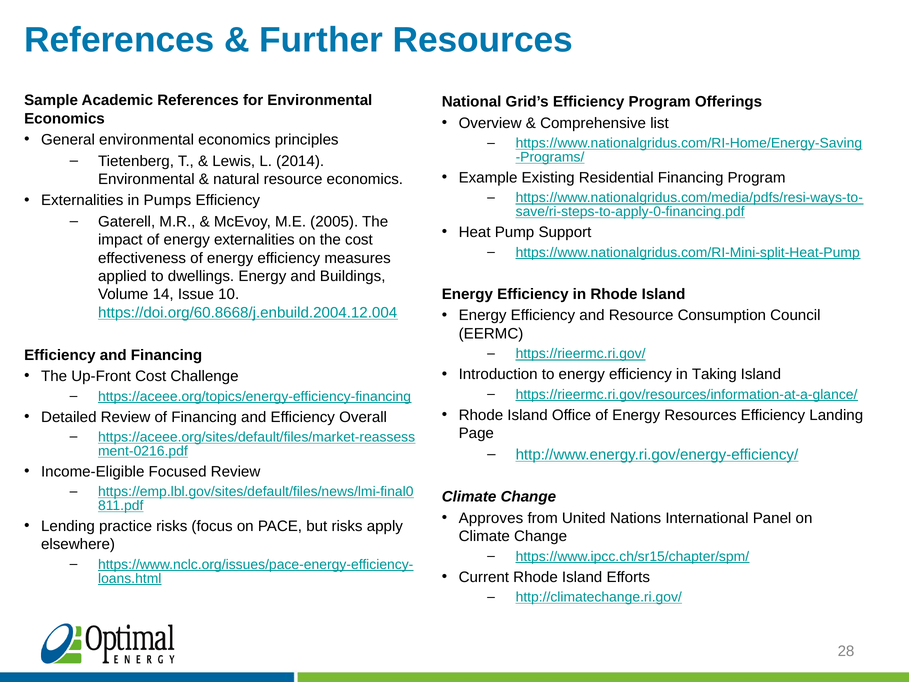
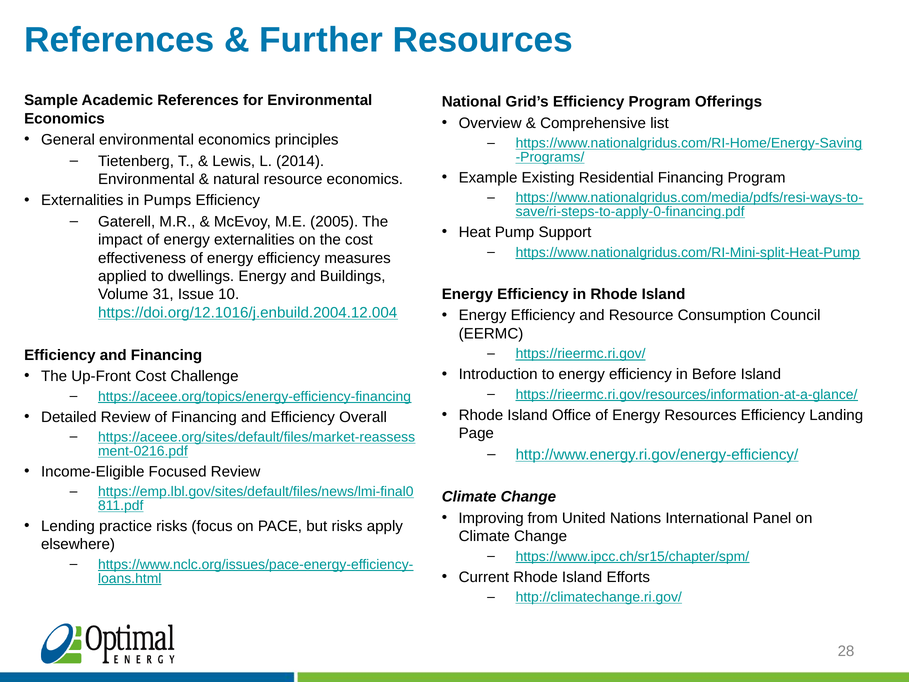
14: 14 -> 31
https://doi.org/60.8668/j.enbuild.2004.12.004: https://doi.org/60.8668/j.enbuild.2004.12.004 -> https://doi.org/12.1016/j.enbuild.2004.12.004
Taking: Taking -> Before
Approves: Approves -> Improving
